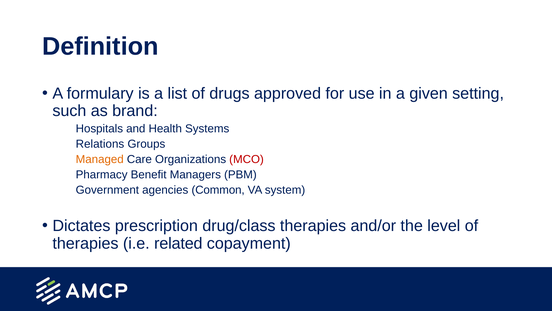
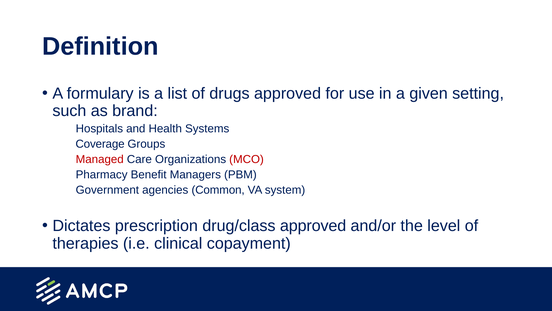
Relations: Relations -> Coverage
Managed colour: orange -> red
drug/class therapies: therapies -> approved
related: related -> clinical
